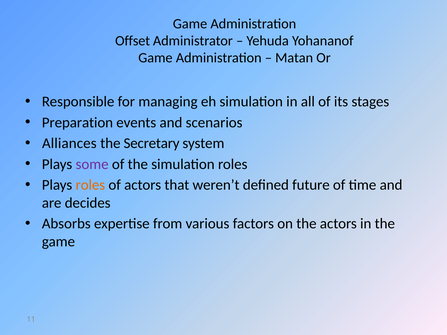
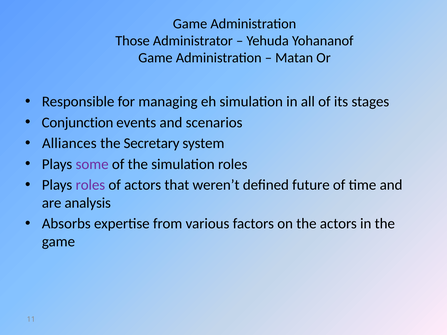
Offset: Offset -> Those
Preparation: Preparation -> Conjunction
roles at (90, 185) colour: orange -> purple
decides: decides -> analysis
